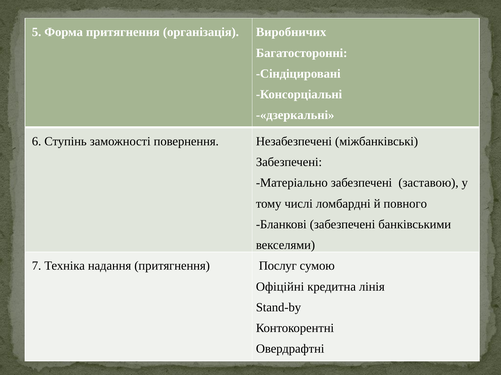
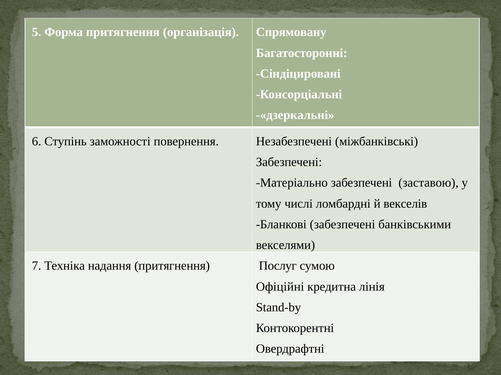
Виробничих: Виробничих -> Спрямовану
повного: повного -> векселів
